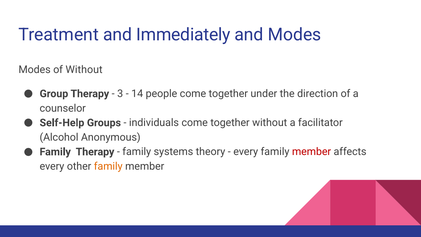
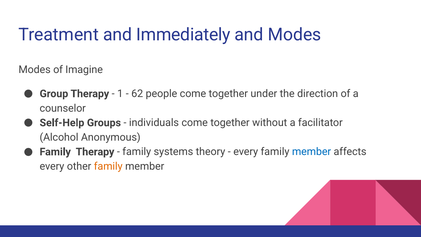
of Without: Without -> Imagine
3: 3 -> 1
14: 14 -> 62
member at (312, 152) colour: red -> blue
